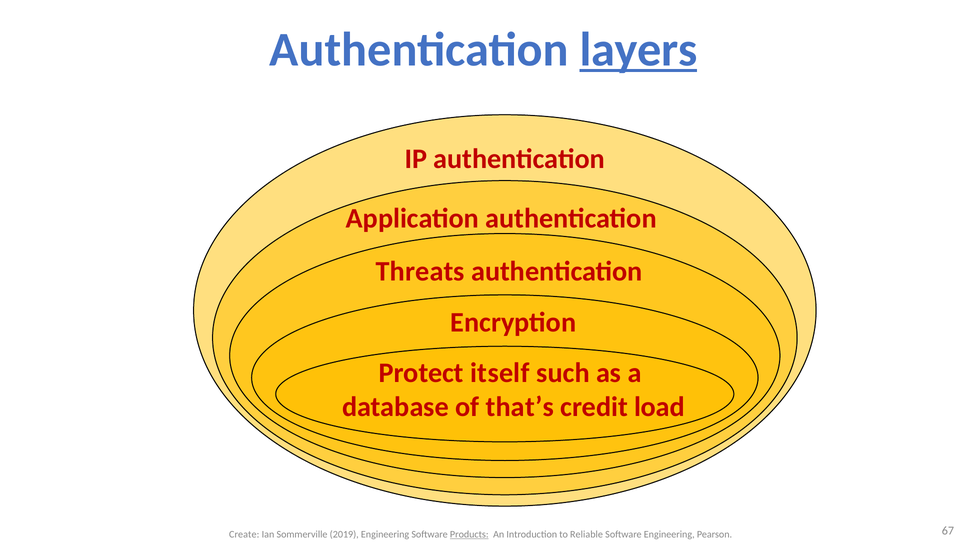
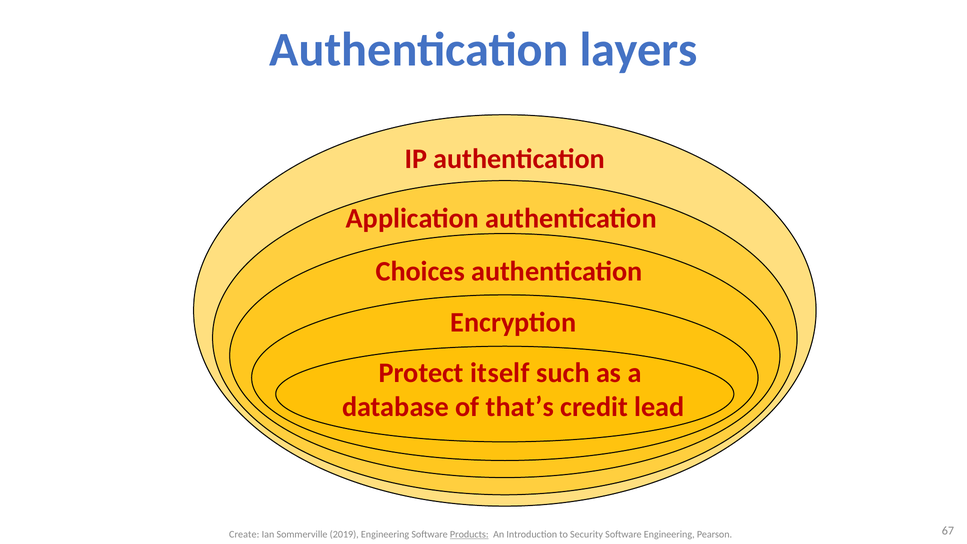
layers underline: present -> none
Threats: Threats -> Choices
load: load -> lead
Reliable: Reliable -> Security
